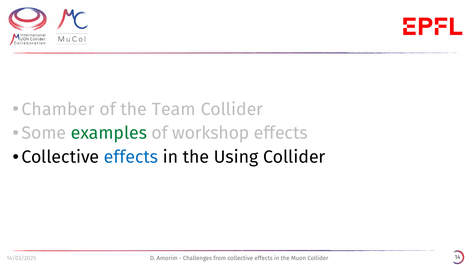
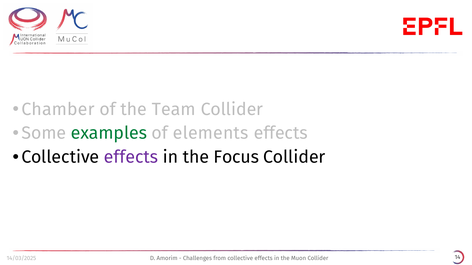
workshop: workshop -> elements
effects at (131, 157) colour: blue -> purple
Using: Using -> Focus
